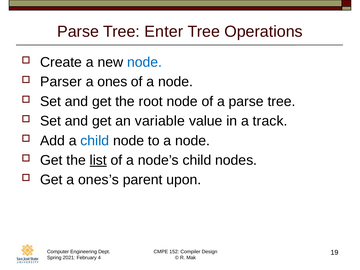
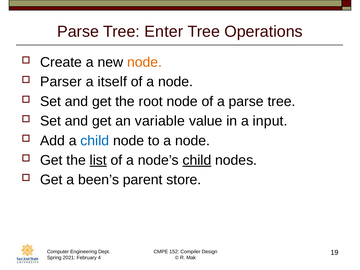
node at (144, 62) colour: blue -> orange
ones: ones -> itself
track: track -> input
child at (197, 160) underline: none -> present
ones’s: ones’s -> been’s
upon: upon -> store
